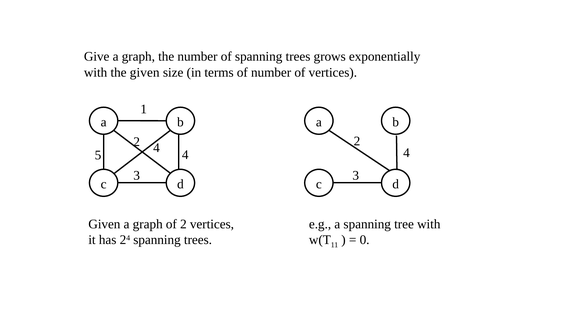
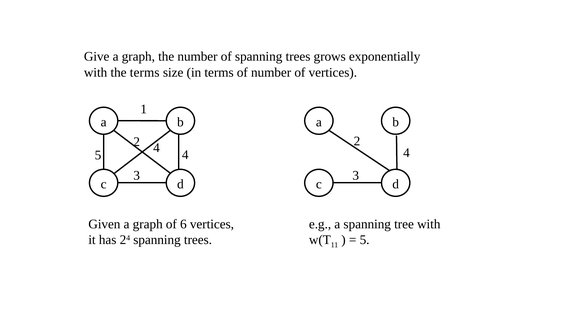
the given: given -> terms
of 2: 2 -> 6
0 at (365, 240): 0 -> 5
